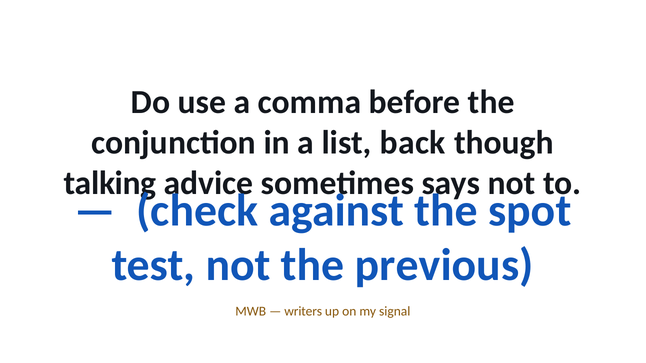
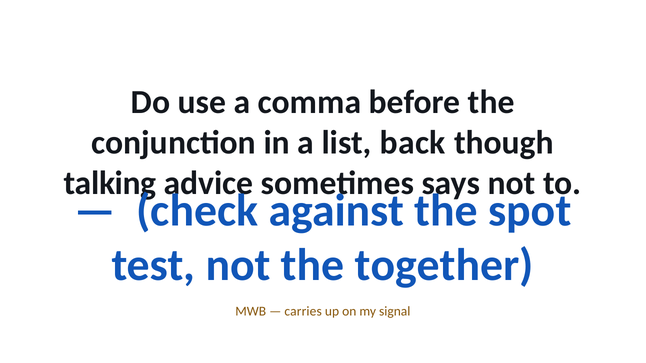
previous: previous -> together
writers: writers -> carries
